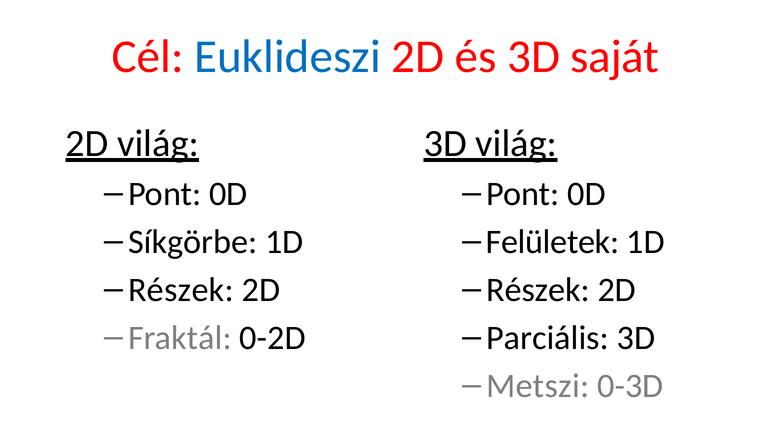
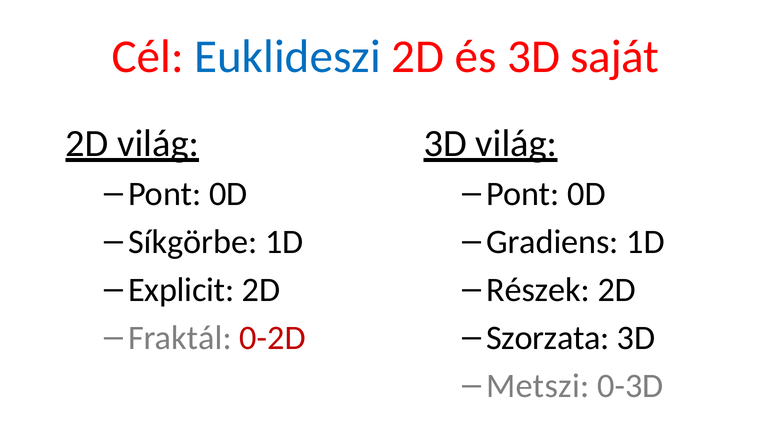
Felületek: Felületek -> Gradiens
Részek at (181, 290): Részek -> Explicit
0-2D colour: black -> red
Parciális: Parciális -> Szorzata
